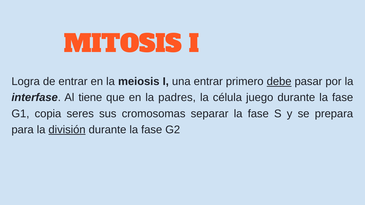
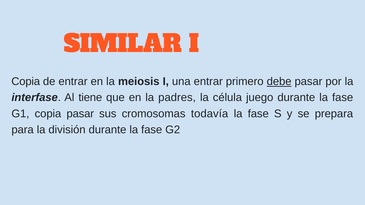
MITOSIS: MITOSIS -> SIMILAR
Logra at (26, 82): Logra -> Copia
copia seres: seres -> pasar
separar: separar -> todavía
división underline: present -> none
